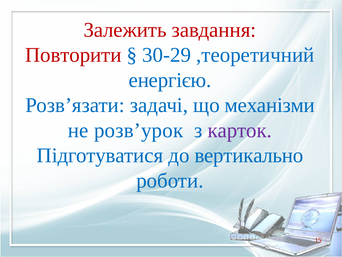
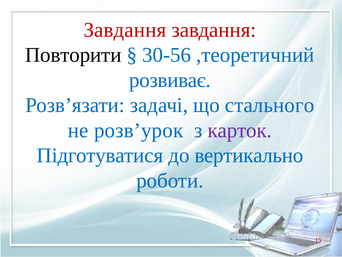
Залежить at (125, 30): Залежить -> Завдання
Повторити colour: red -> black
30-29: 30-29 -> 30-56
енергією: енергією -> розвиває
механізми: механізми -> стального
